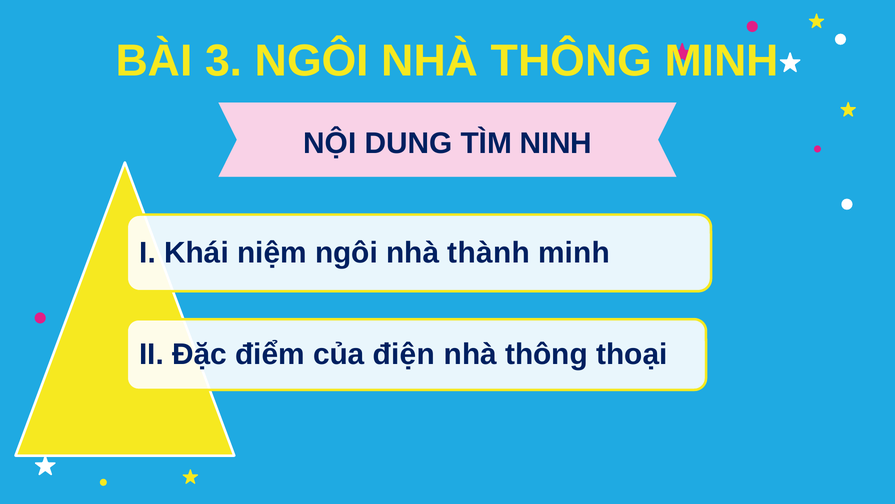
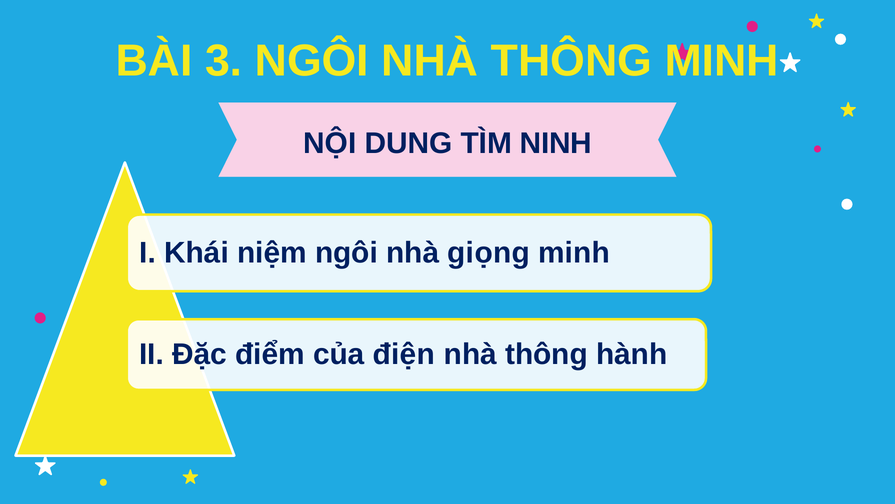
thành: thành -> giọng
thoại: thoại -> hành
